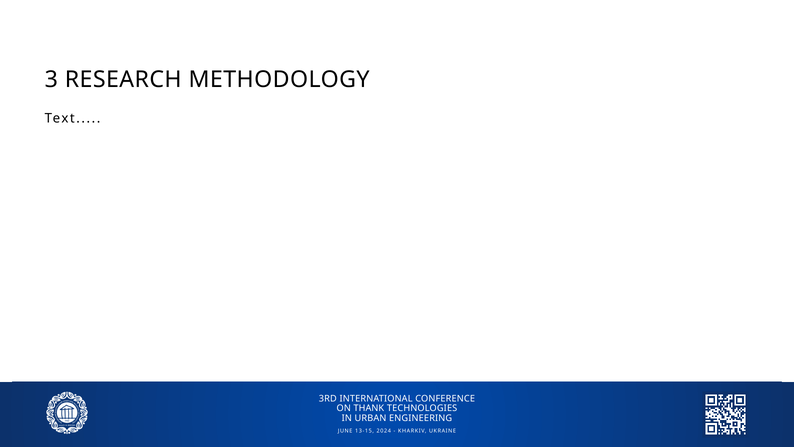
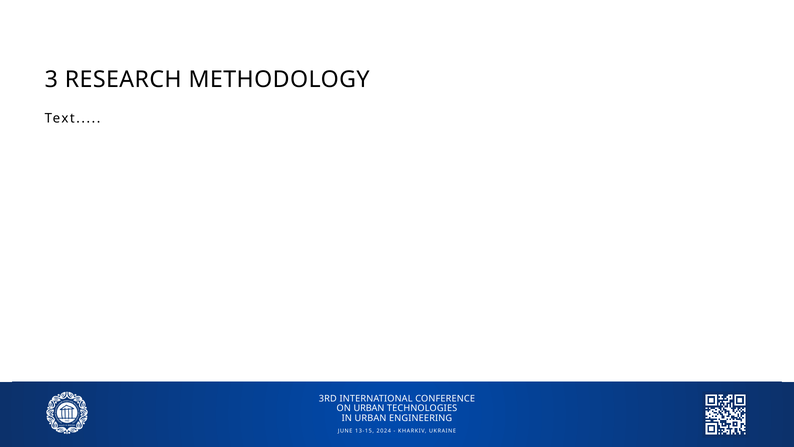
ON THANK: THANK -> URBAN
